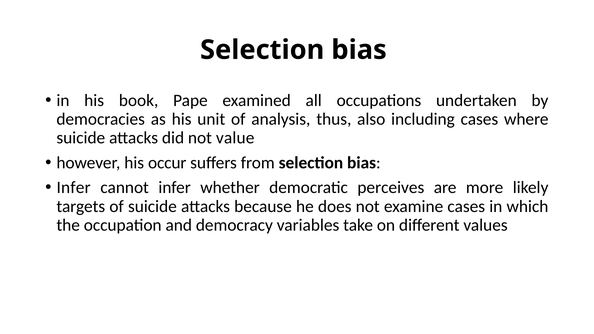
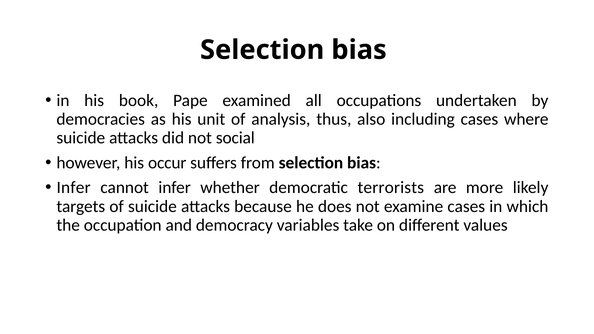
value: value -> social
perceives: perceives -> terrorists
